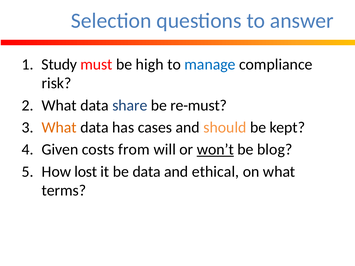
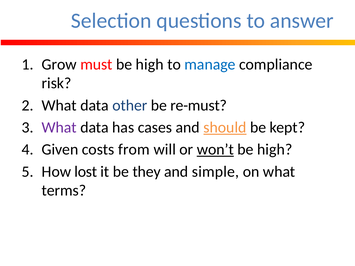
Study: Study -> Grow
share: share -> other
What at (59, 128) colour: orange -> purple
should underline: none -> present
blog at (275, 150): blog -> high
be data: data -> they
ethical: ethical -> simple
